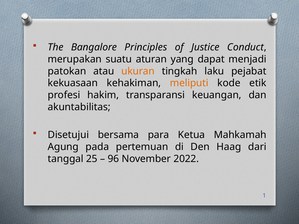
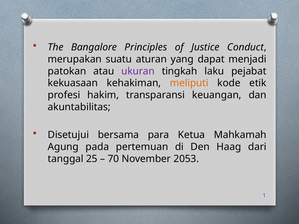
ukuran colour: orange -> purple
96: 96 -> 70
2022: 2022 -> 2053
